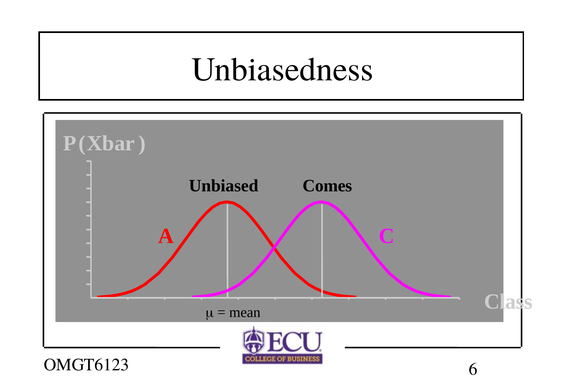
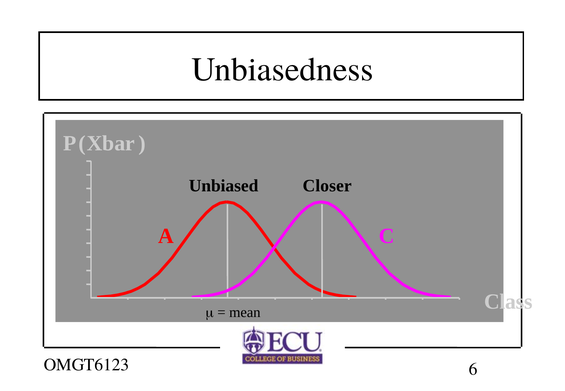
Comes: Comes -> Closer
